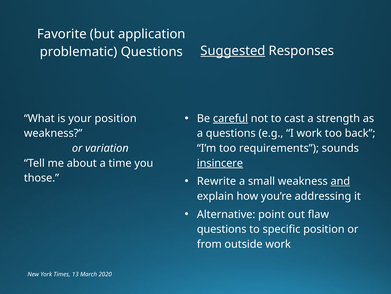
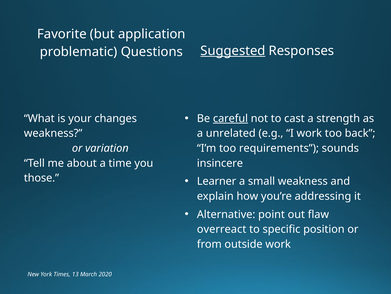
your position: position -> changes
a questions: questions -> unrelated
insincere underline: present -> none
Rewrite: Rewrite -> Learner
and underline: present -> none
questions at (222, 229): questions -> overreact
